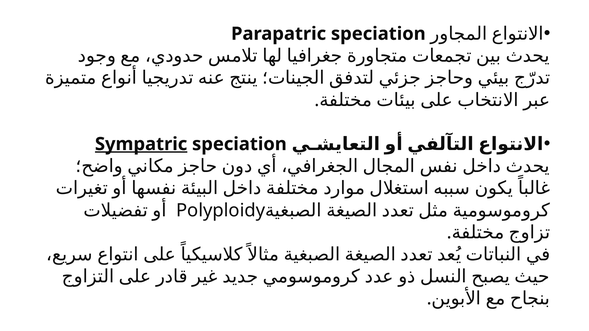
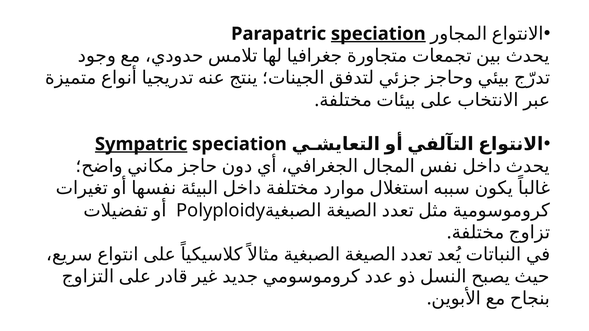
speciation at (378, 34) underline: none -> present
